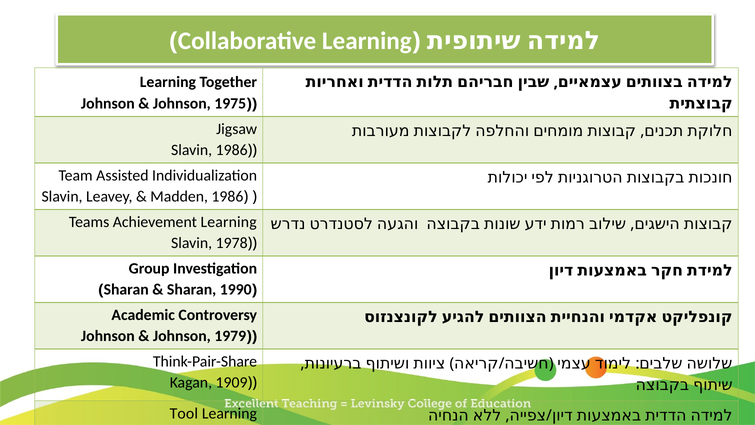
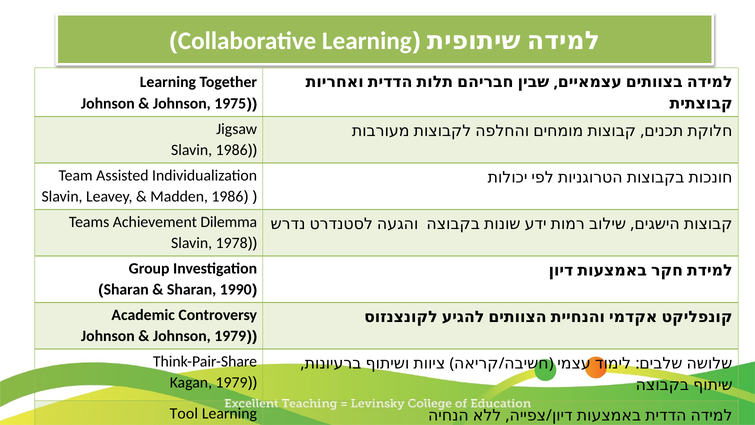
Achievement Learning: Learning -> Dilemma
Kagan 1909: 1909 -> 1979
